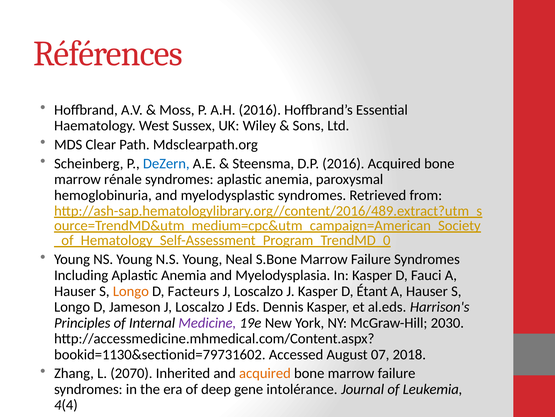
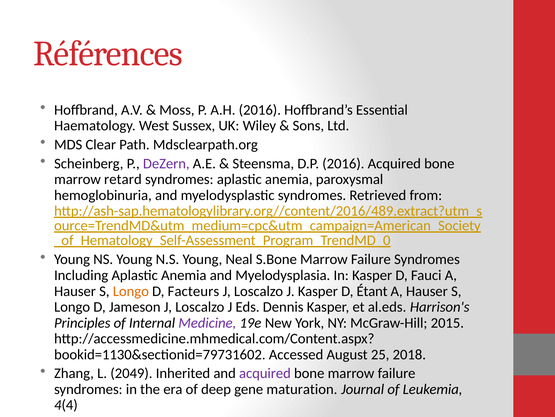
DeZern colour: blue -> purple
rénale: rénale -> retard
2030: 2030 -> 2015
07: 07 -> 25
2070: 2070 -> 2049
acquired at (265, 373) colour: orange -> purple
intolérance: intolérance -> maturation
